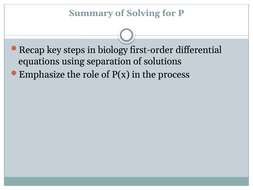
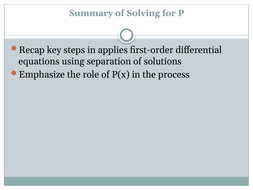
biology: biology -> applies
